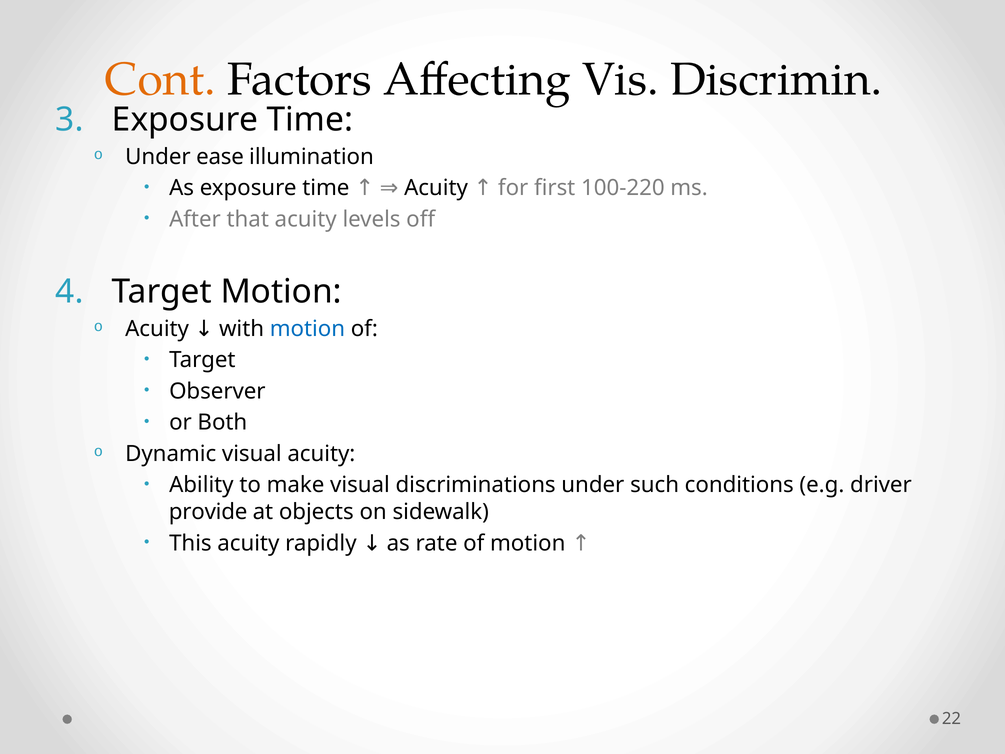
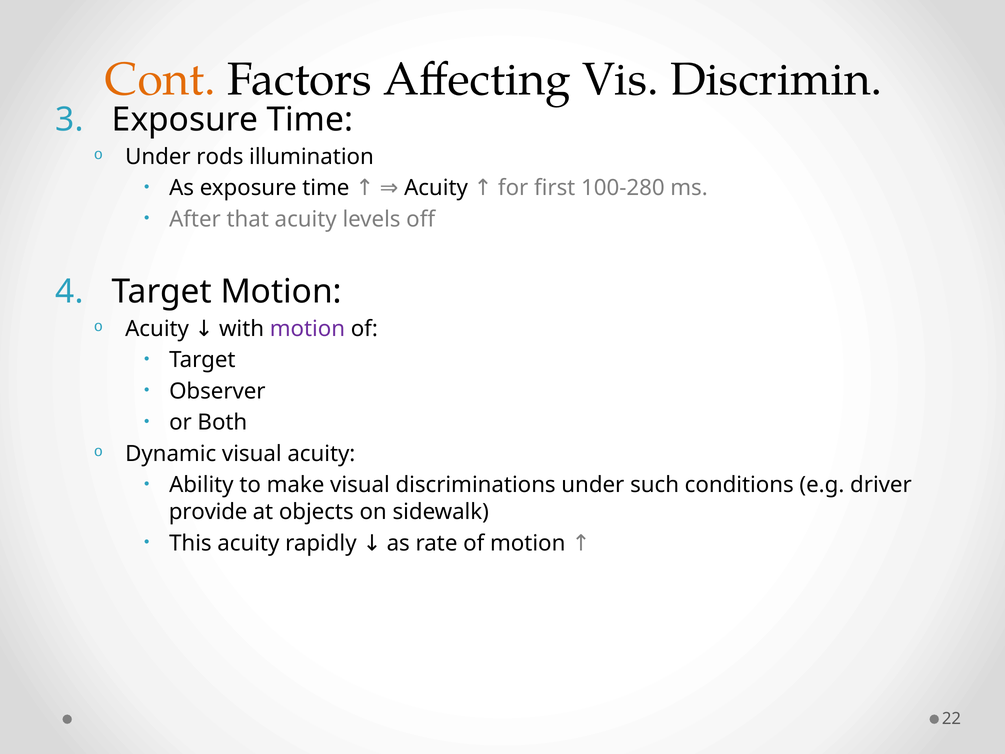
ease: ease -> rods
100-220: 100-220 -> 100-280
motion at (307, 329) colour: blue -> purple
